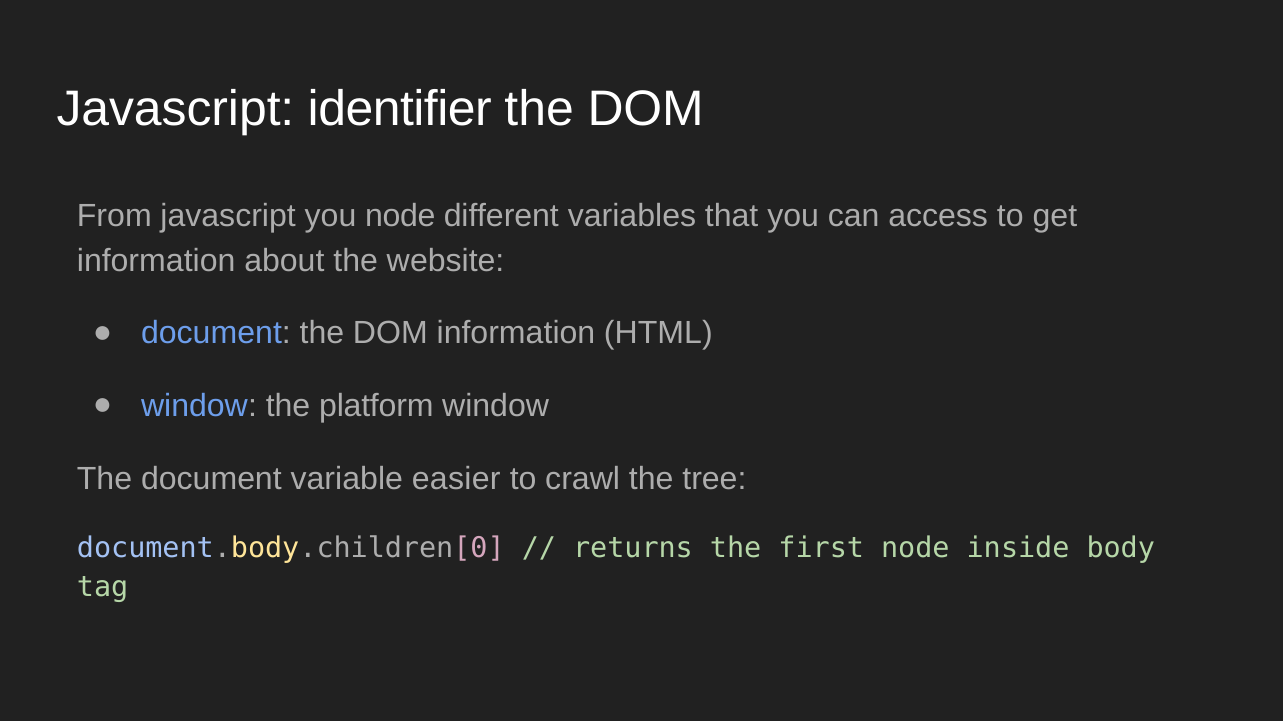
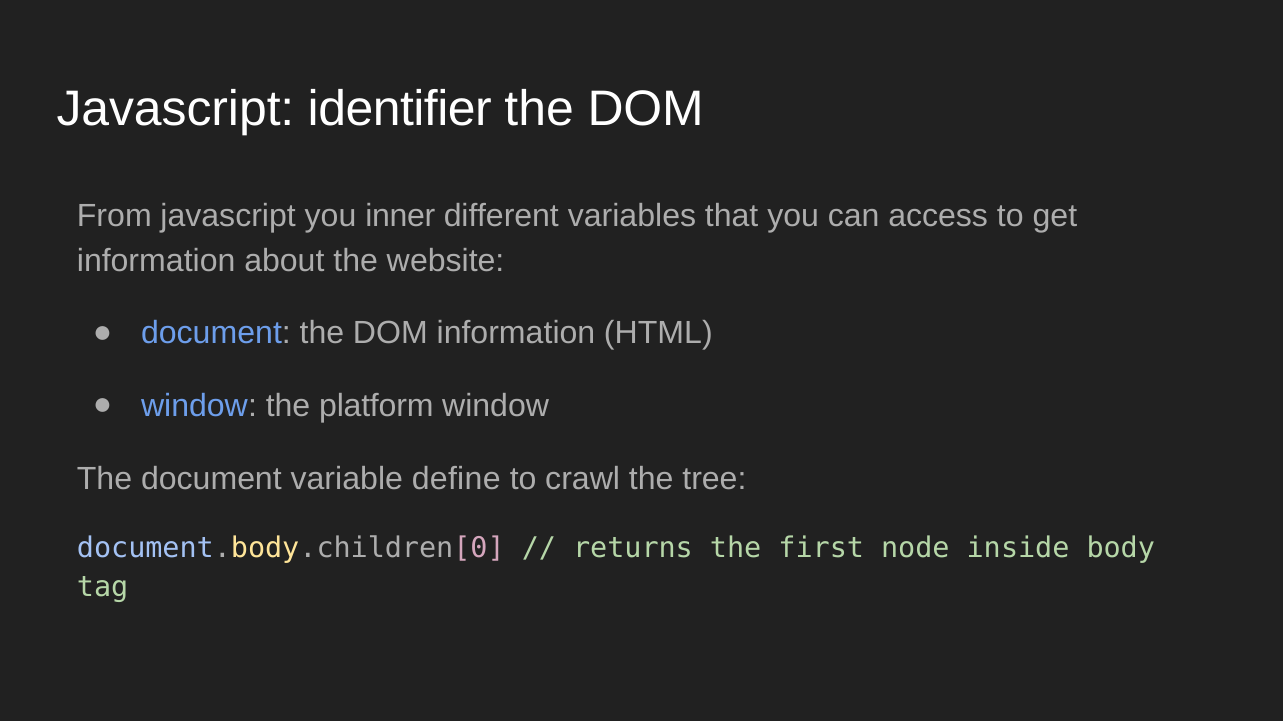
you node: node -> inner
easier: easier -> define
